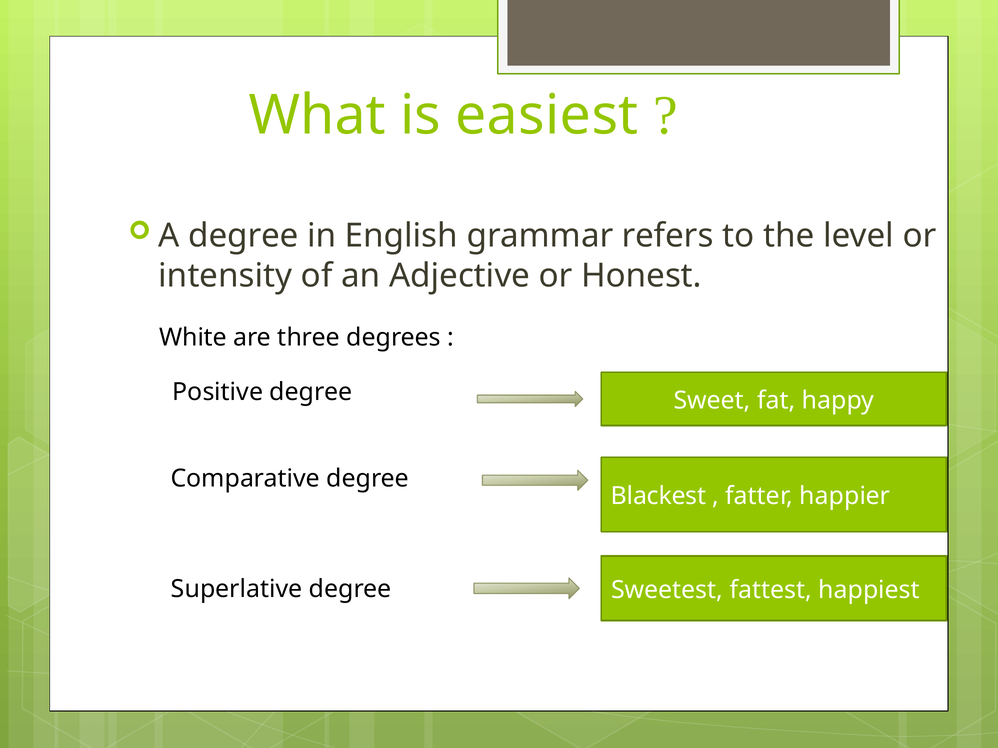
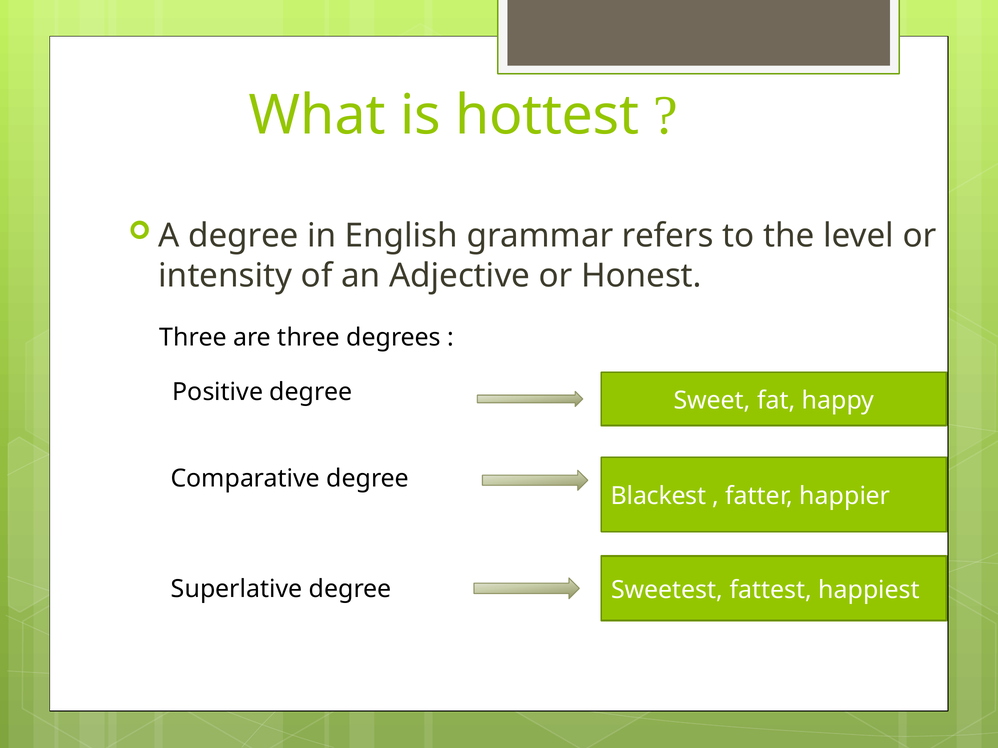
easiest: easiest -> hottest
White at (193, 338): White -> Three
